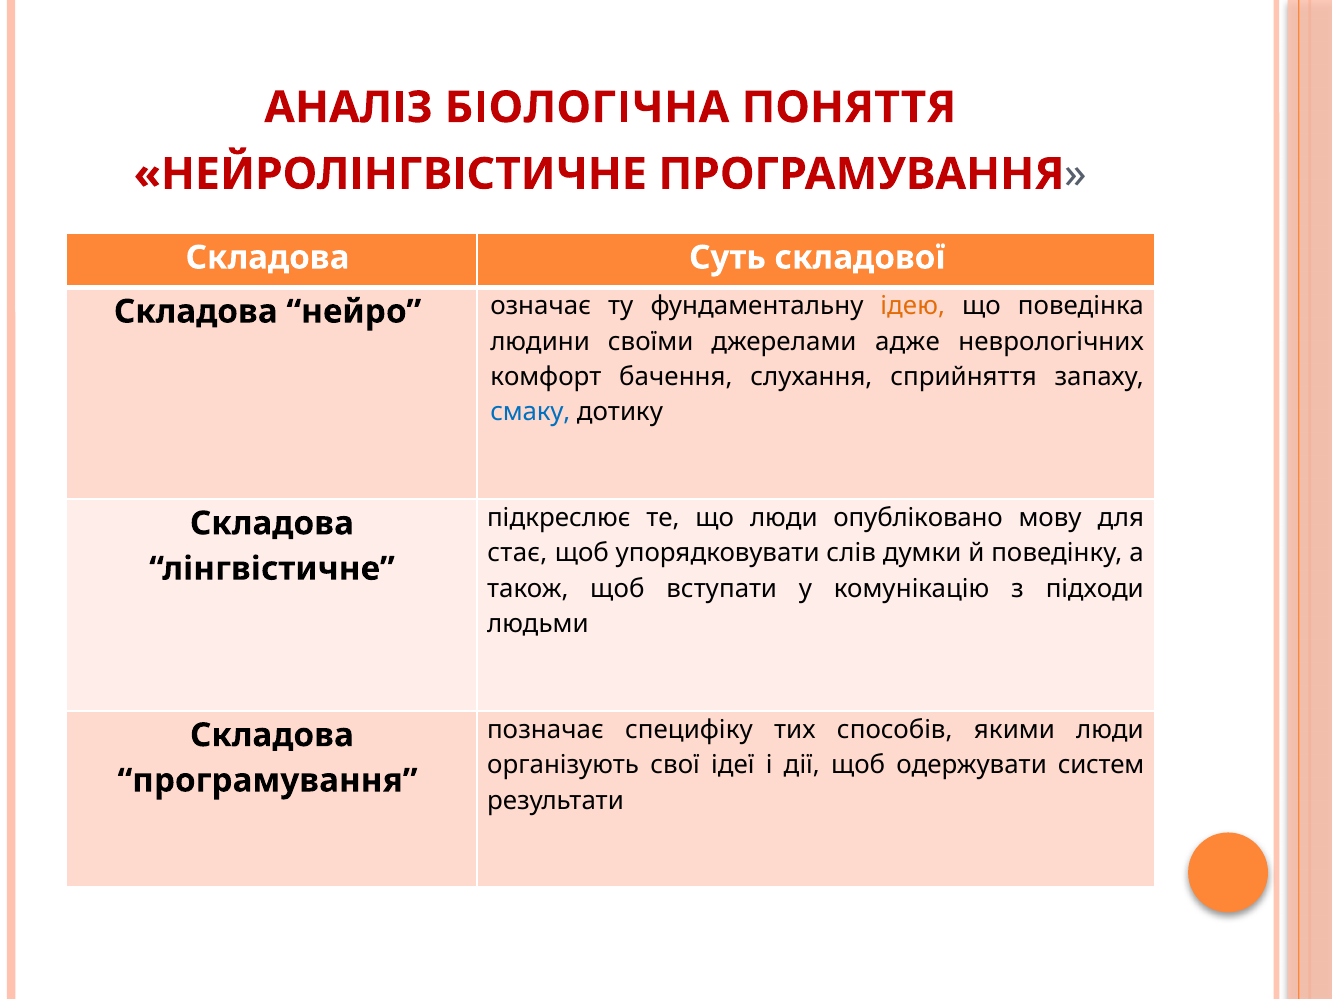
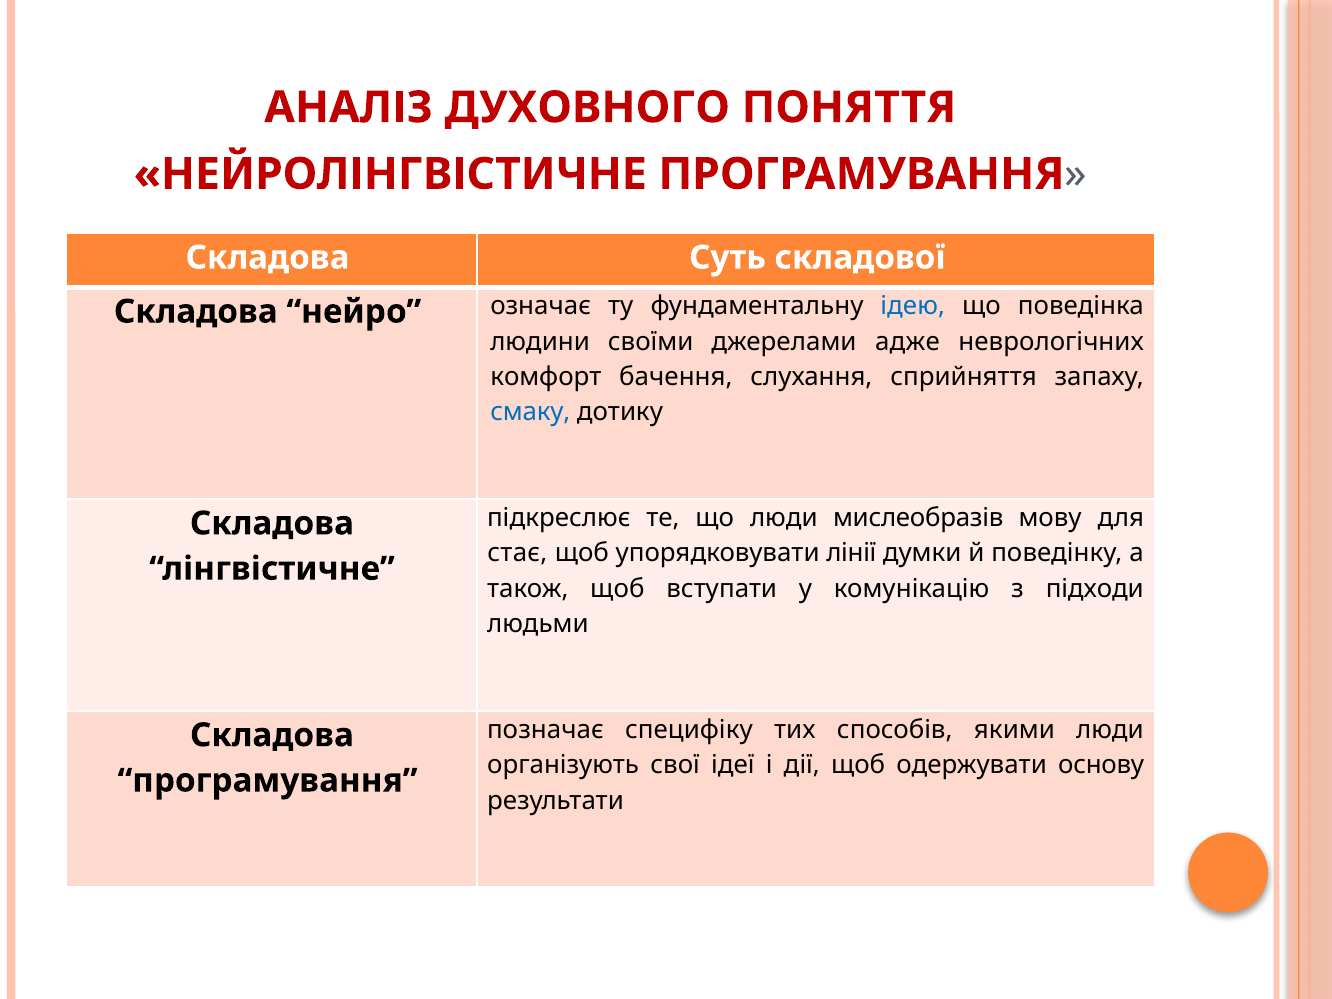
БІОЛОГІЧНА: БІОЛОГІЧНА -> ДУХОВНОГО
ідею colour: orange -> blue
опубліковано: опубліковано -> мислеобразів
слів: слів -> лінії
систем: систем -> основу
